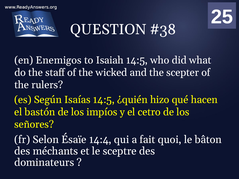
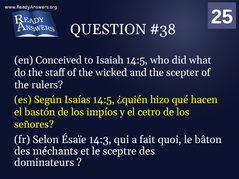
Enemigos: Enemigos -> Conceived
14:4: 14:4 -> 14:3
